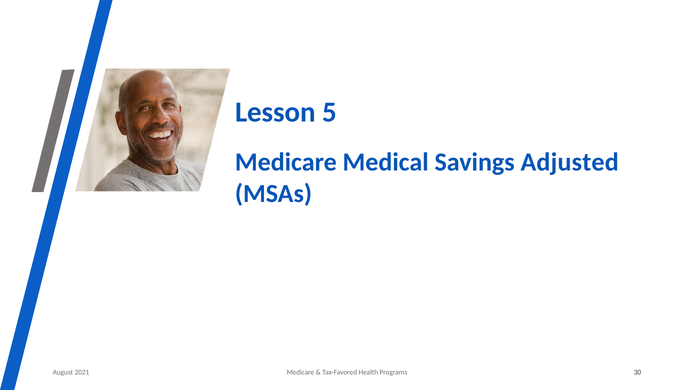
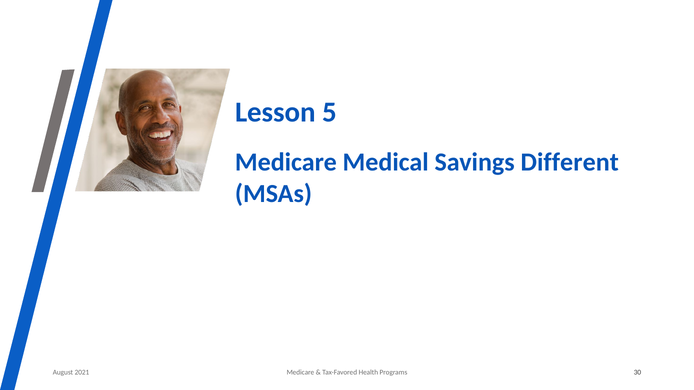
Adjusted: Adjusted -> Different
